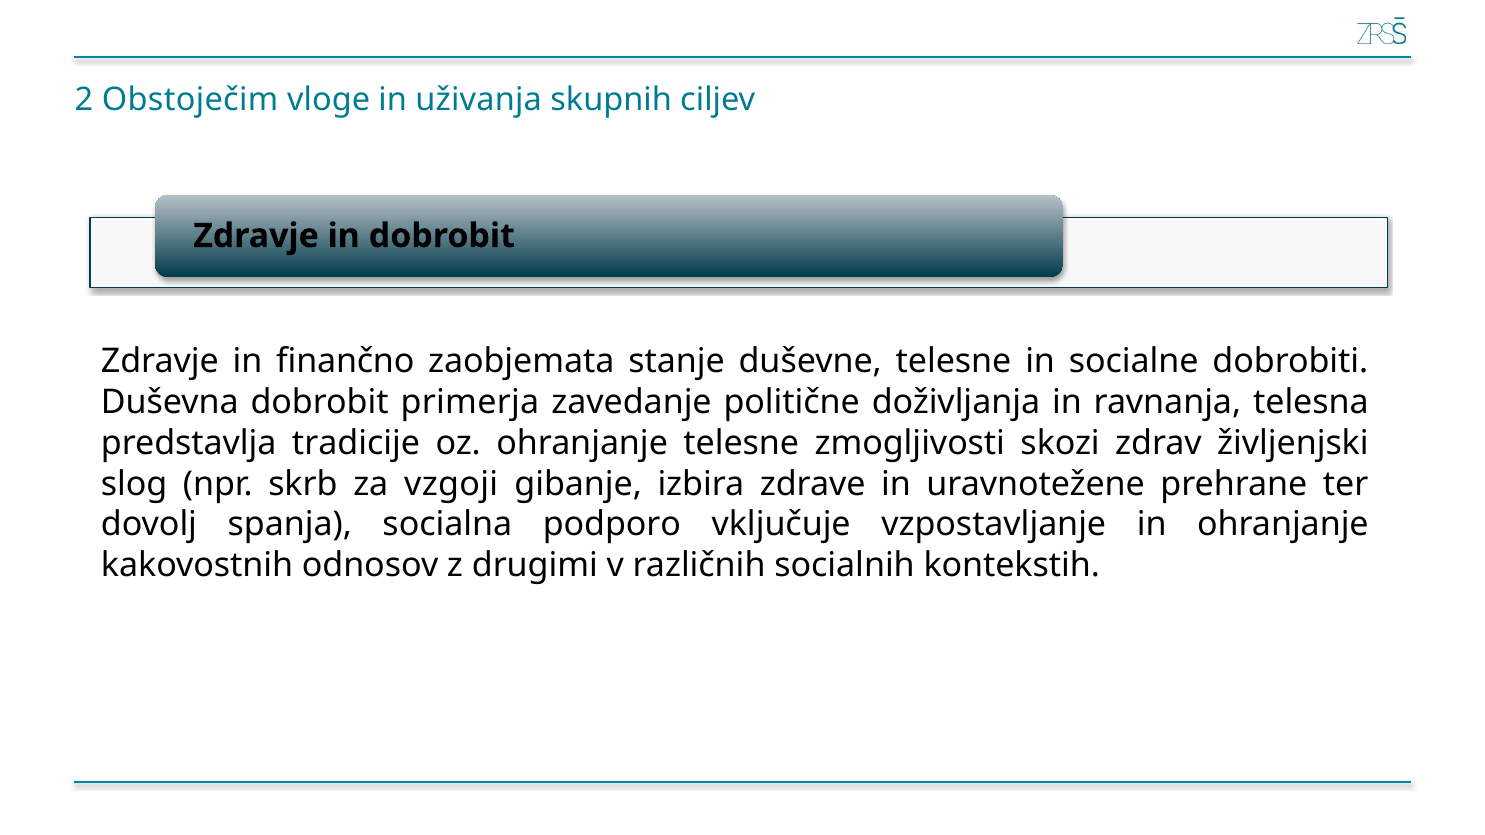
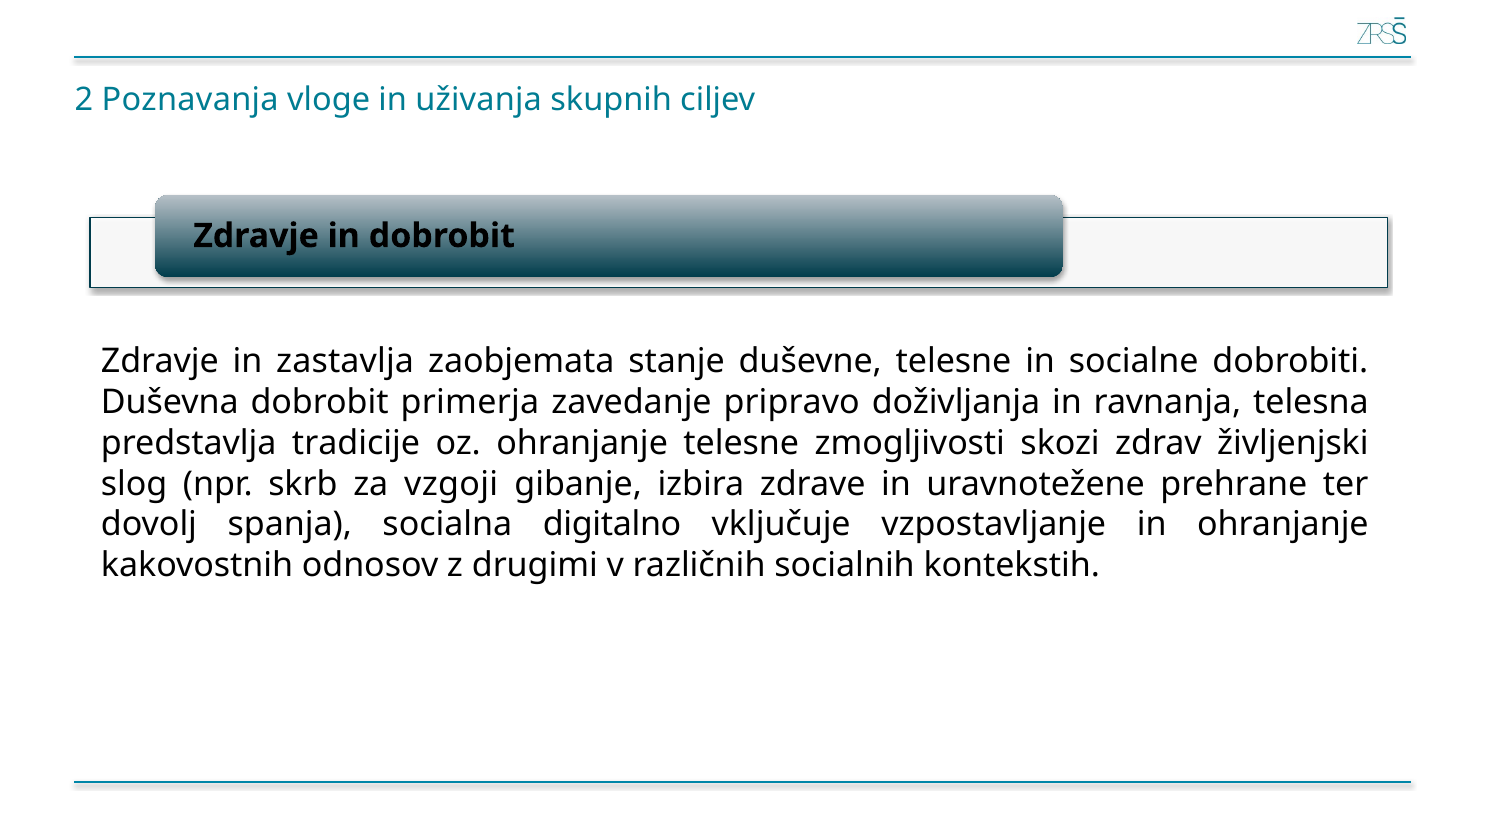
Obstoječim: Obstoječim -> Poznavanja
finančno: finančno -> zastavlja
politične: politične -> pripravo
podporo: podporo -> digitalno
